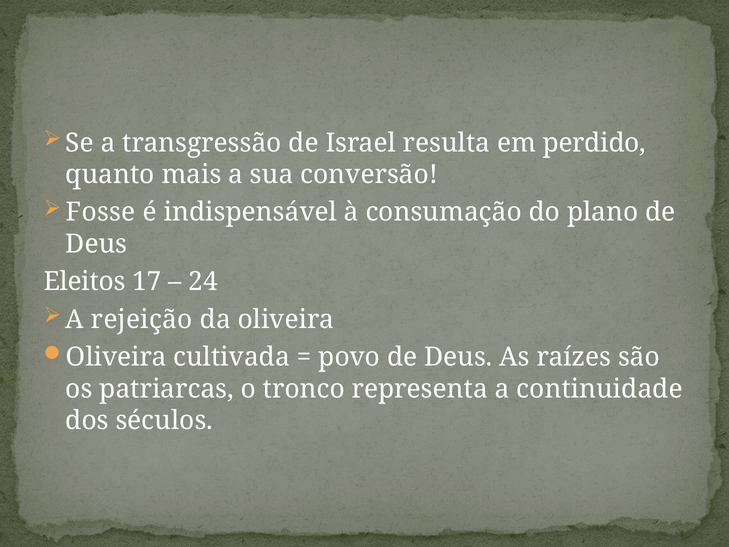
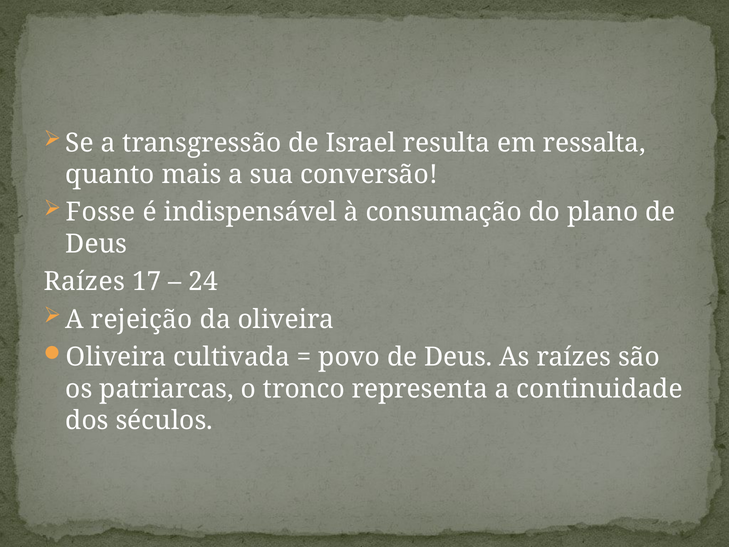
perdido: perdido -> ressalta
Eleitos at (85, 282): Eleitos -> Raízes
